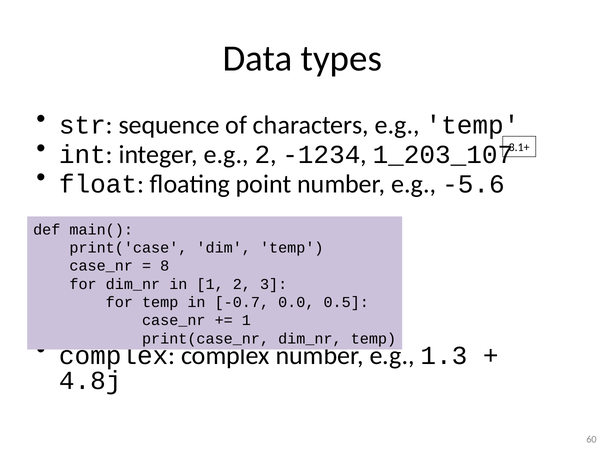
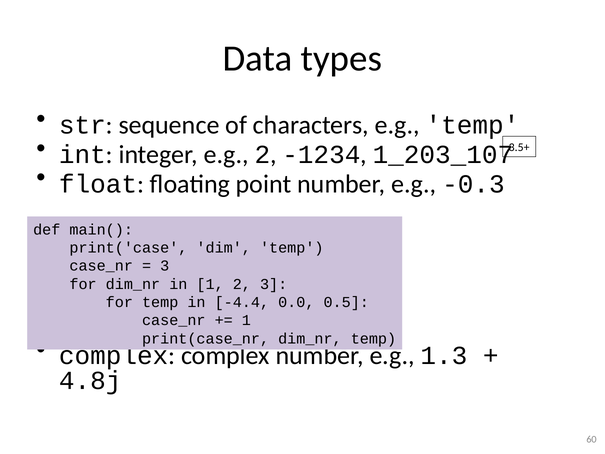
3.1+: 3.1+ -> 3.5+
-5.6: -5.6 -> -0.3
8 at (165, 266): 8 -> 3
-0.7: -0.7 -> -4.4
